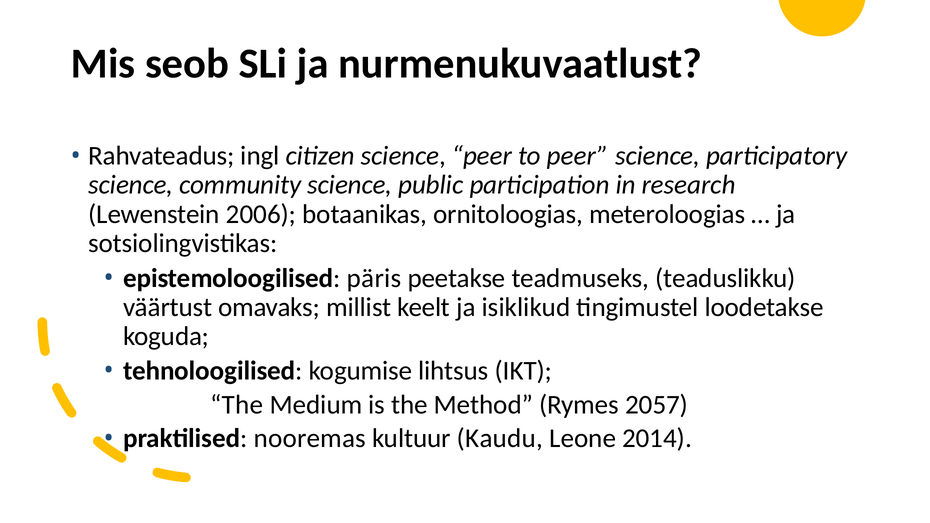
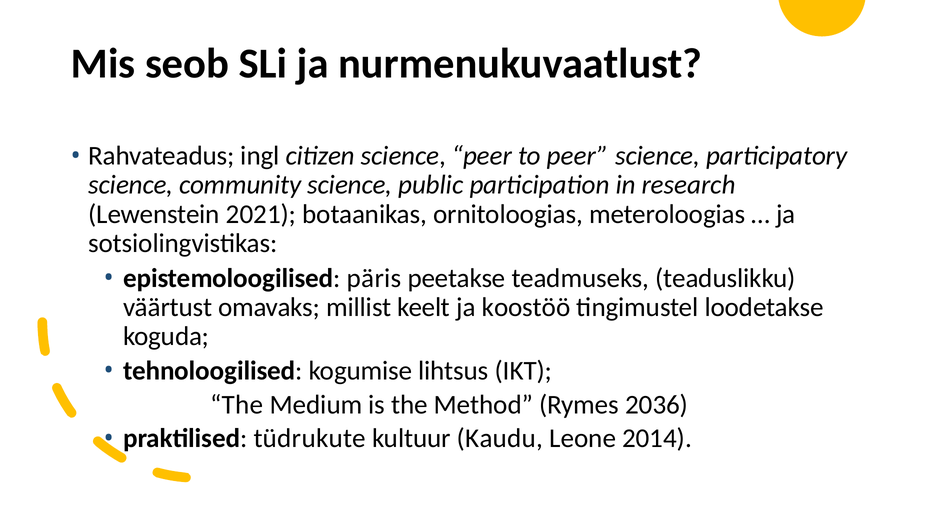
2006: 2006 -> 2021
isiklikud: isiklikud -> koostöö
2057: 2057 -> 2036
nooremas: nooremas -> tüdrukute
